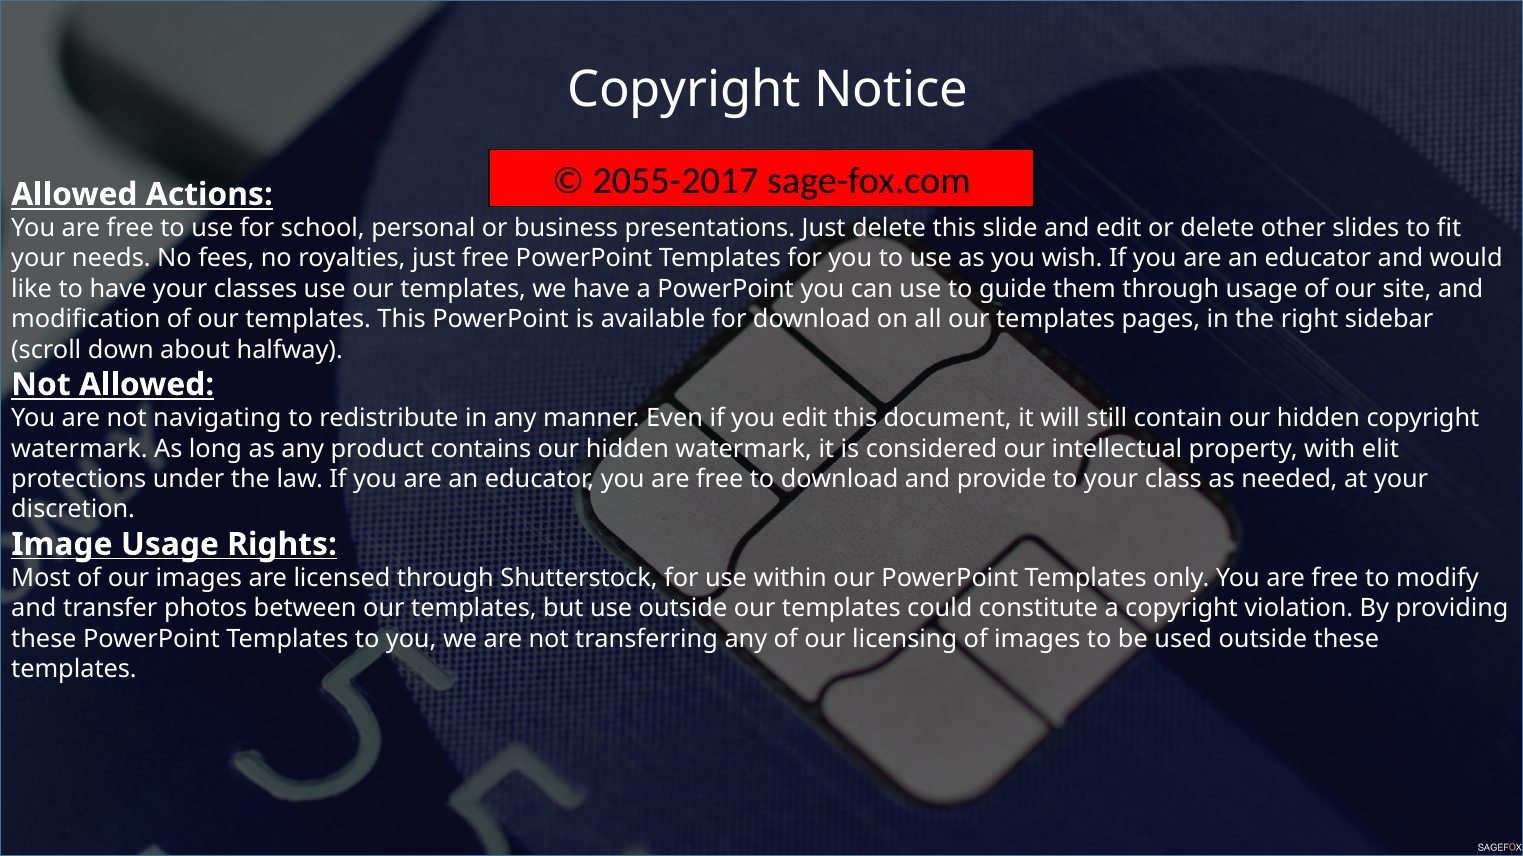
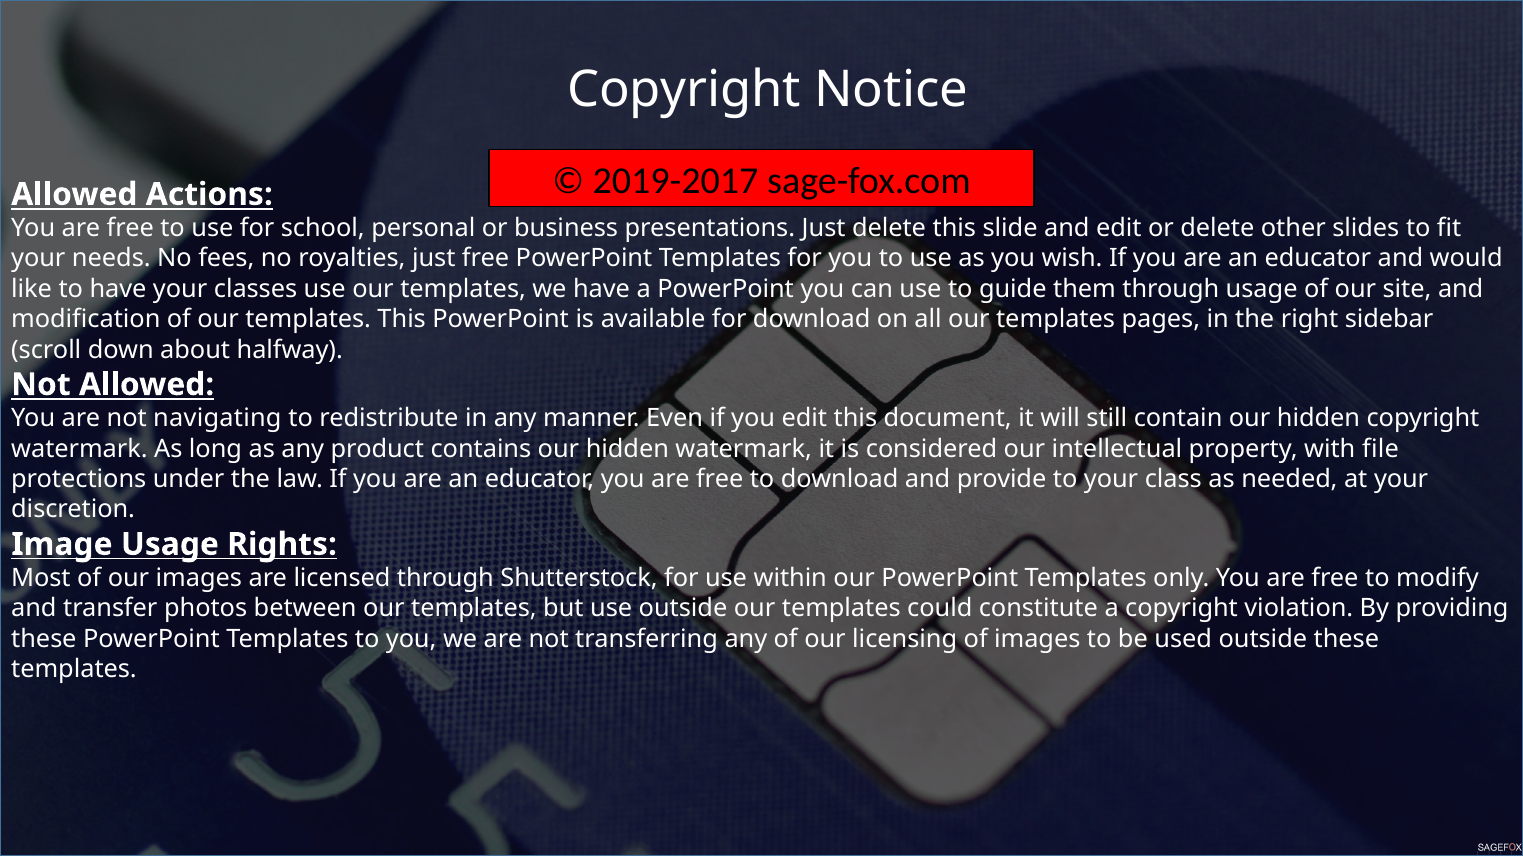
2055-2017: 2055-2017 -> 2019-2017
elit: elit -> file
